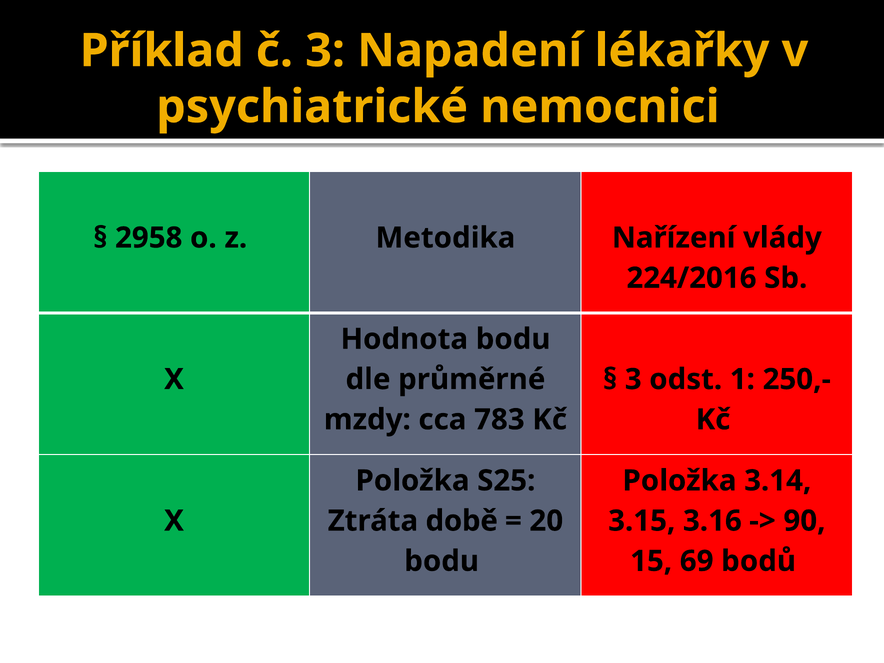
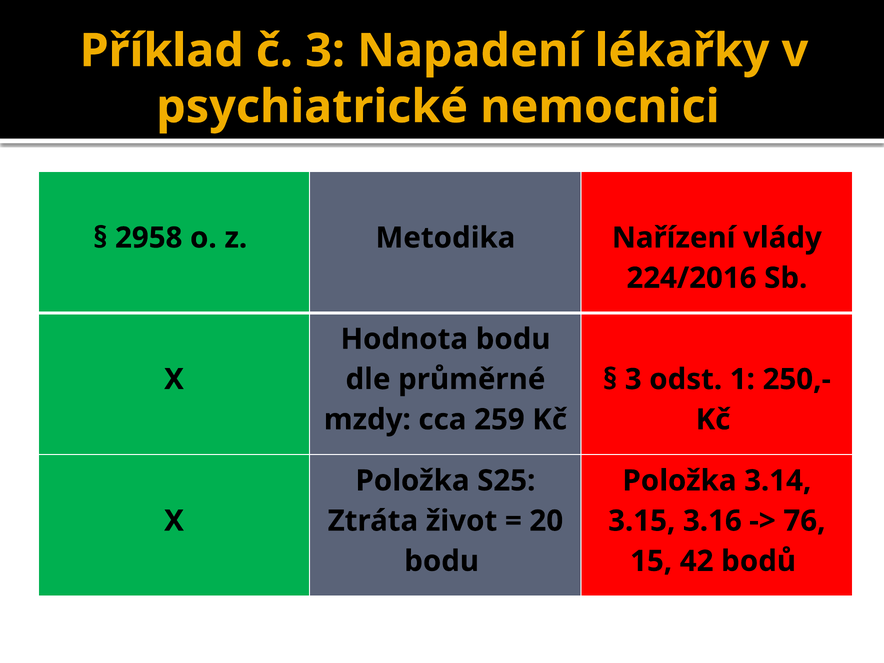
783: 783 -> 259
době: době -> život
90: 90 -> 76
69: 69 -> 42
